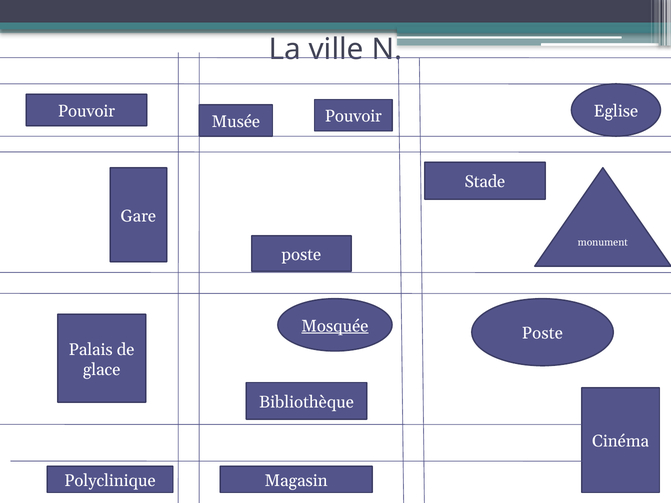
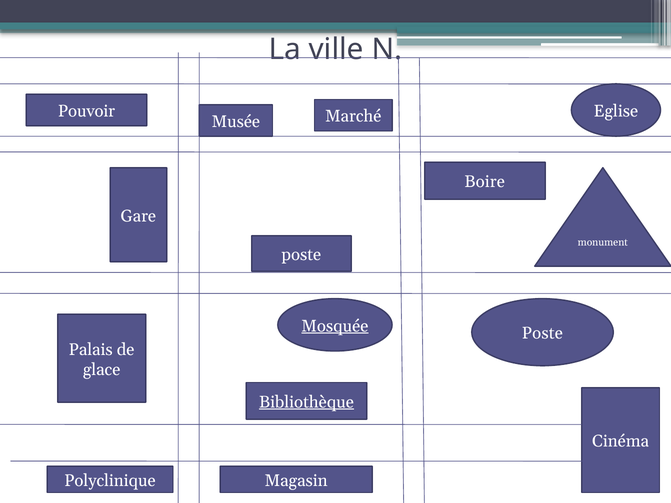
Pouvoir at (353, 116): Pouvoir -> Marché
Stade: Stade -> Boire
Bibliothèque underline: none -> present
